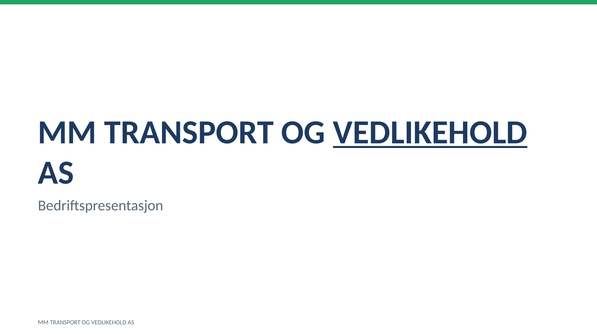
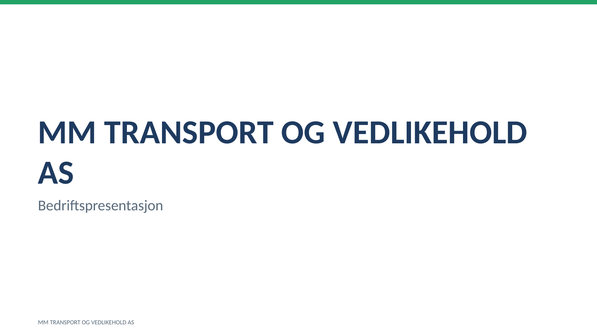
VEDLIKEHOLD at (430, 132) underline: present -> none
